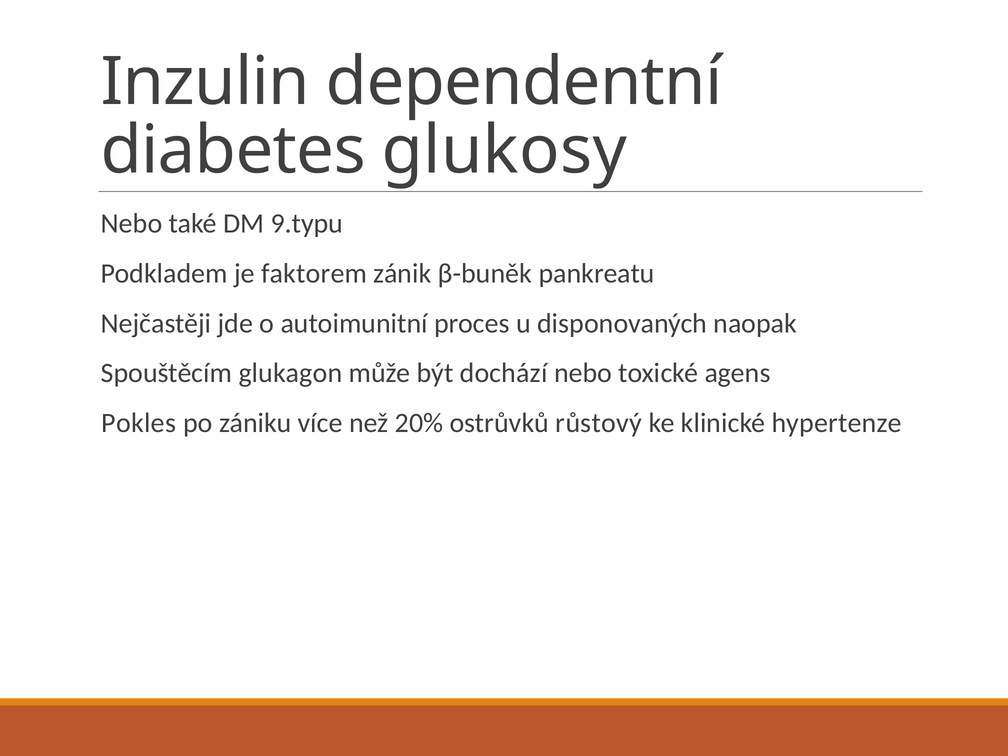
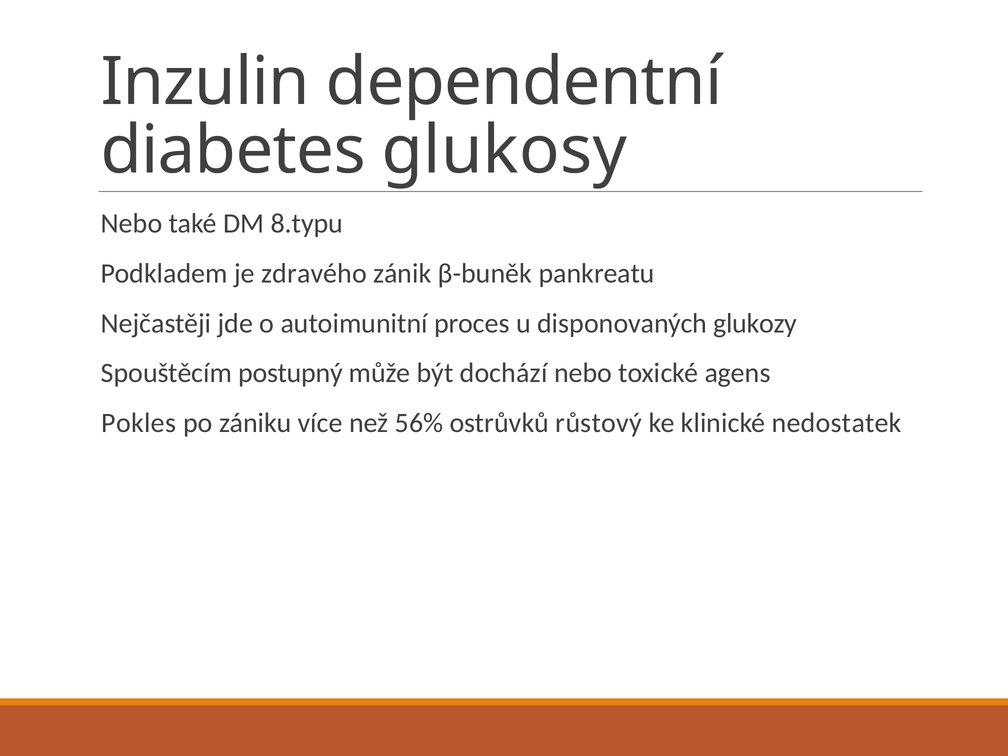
9.typu: 9.typu -> 8.typu
faktorem: faktorem -> zdravého
naopak: naopak -> glukozy
glukagon: glukagon -> postupný
20%: 20% -> 56%
hypertenze: hypertenze -> nedostatek
